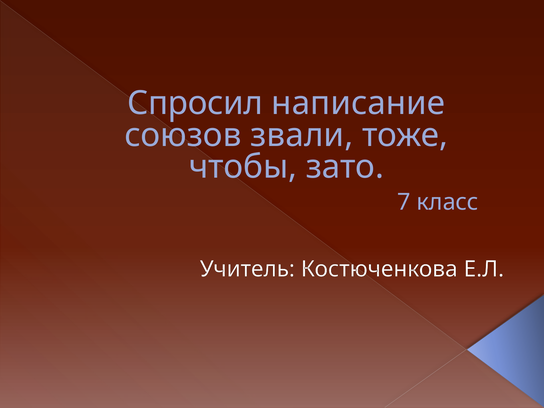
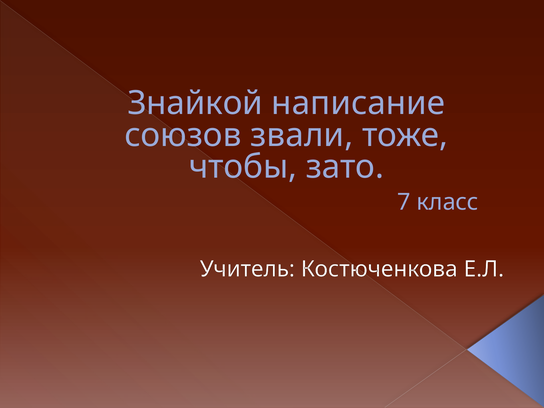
Спросил: Спросил -> Знайкой
